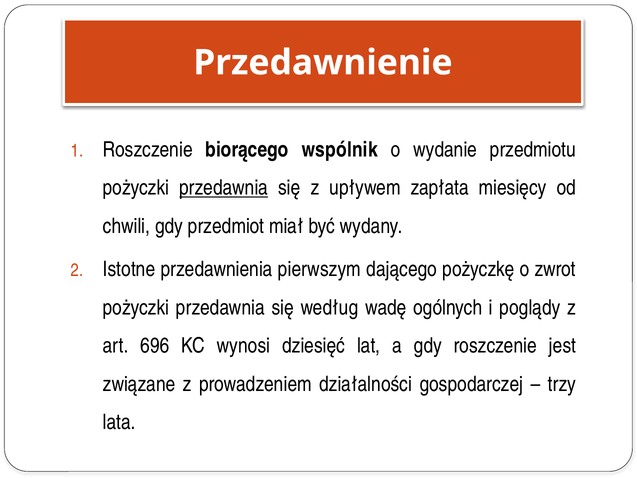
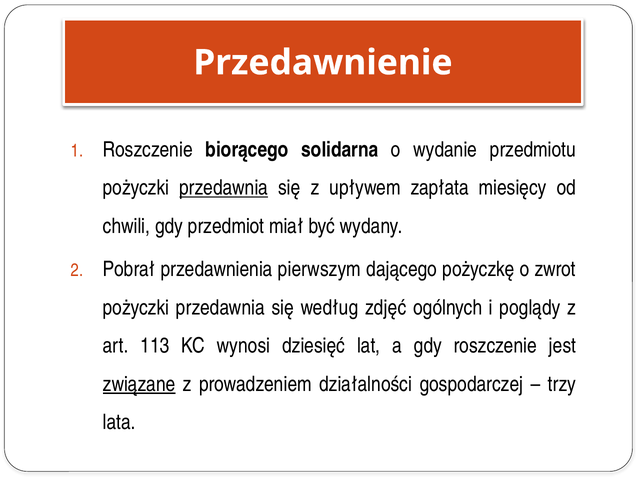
wspólnik: wspólnik -> solidarna
Istotne: Istotne -> Pobrał
wadę: wadę -> zdjęć
696: 696 -> 113
związane underline: none -> present
